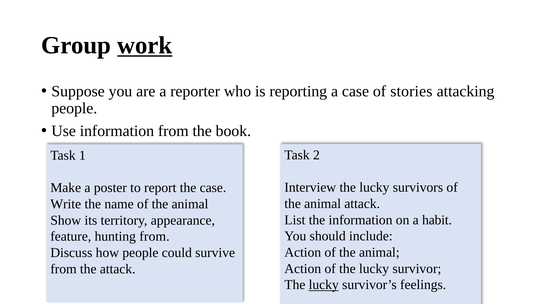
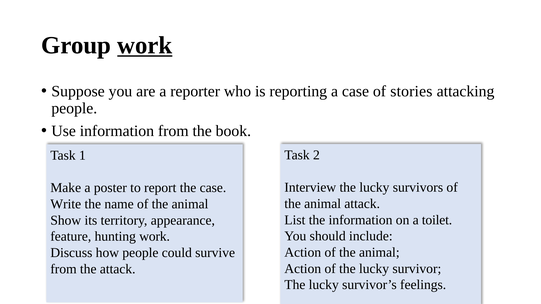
habit: habit -> toilet
hunting from: from -> work
lucky at (324, 285) underline: present -> none
